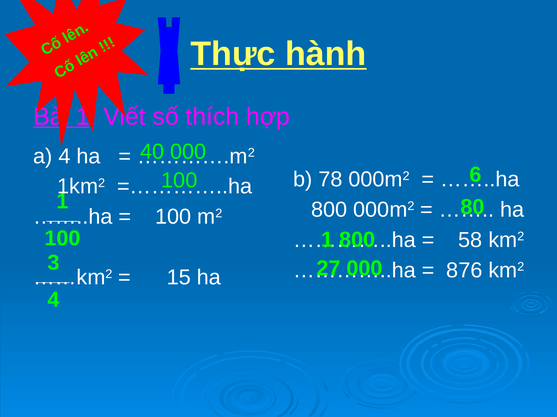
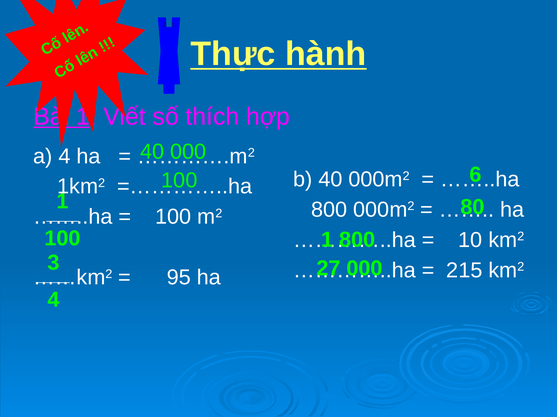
b 78: 78 -> 40
58: 58 -> 10
876: 876 -> 215
15: 15 -> 95
